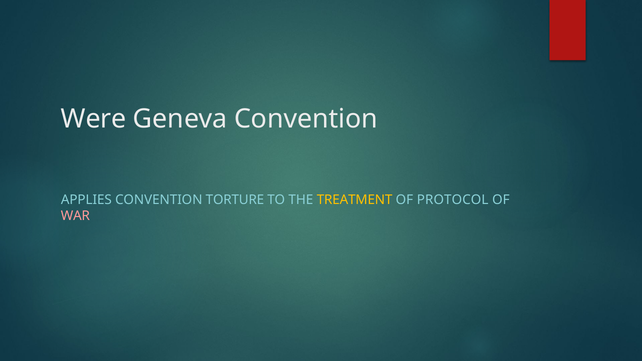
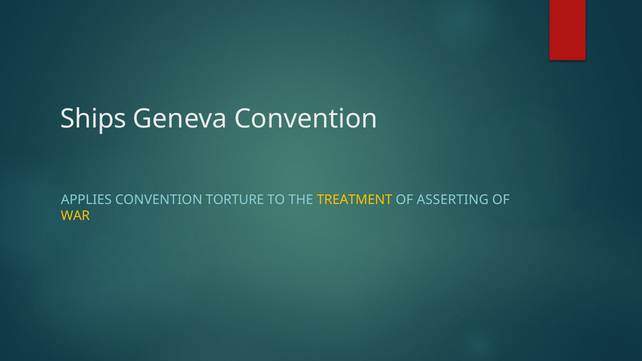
Were: Were -> Ships
PROTOCOL: PROTOCOL -> ASSERTING
WAR colour: pink -> yellow
